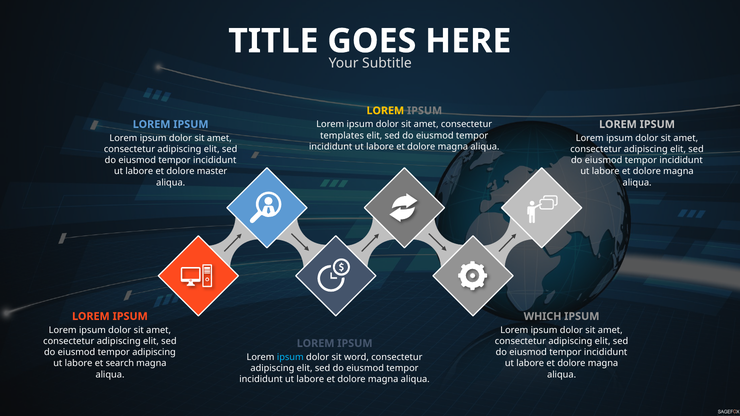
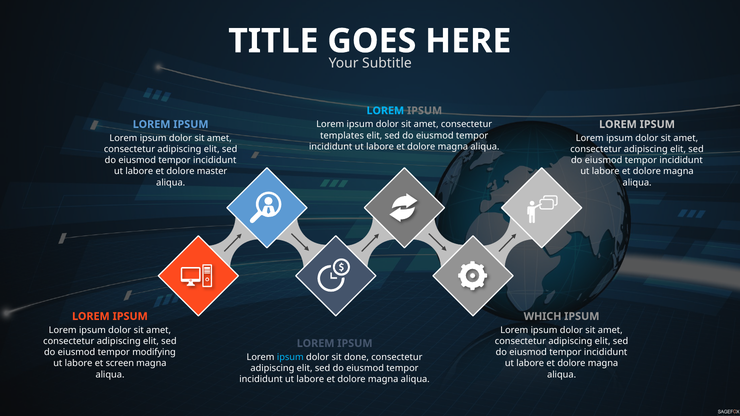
LOREM at (385, 111) colour: yellow -> light blue
tempor adipiscing: adipiscing -> modifying
word: word -> done
search: search -> screen
